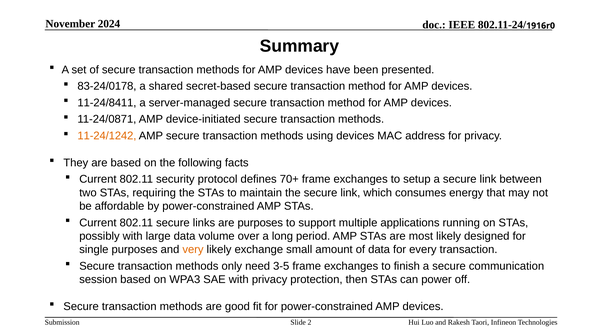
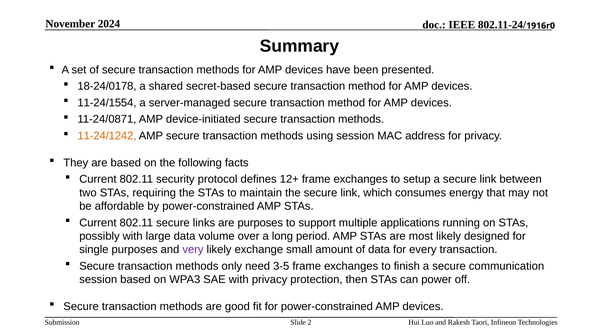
83-24/0178: 83-24/0178 -> 18-24/0178
11-24/8411: 11-24/8411 -> 11-24/1554
using devices: devices -> session
70+: 70+ -> 12+
very colour: orange -> purple
